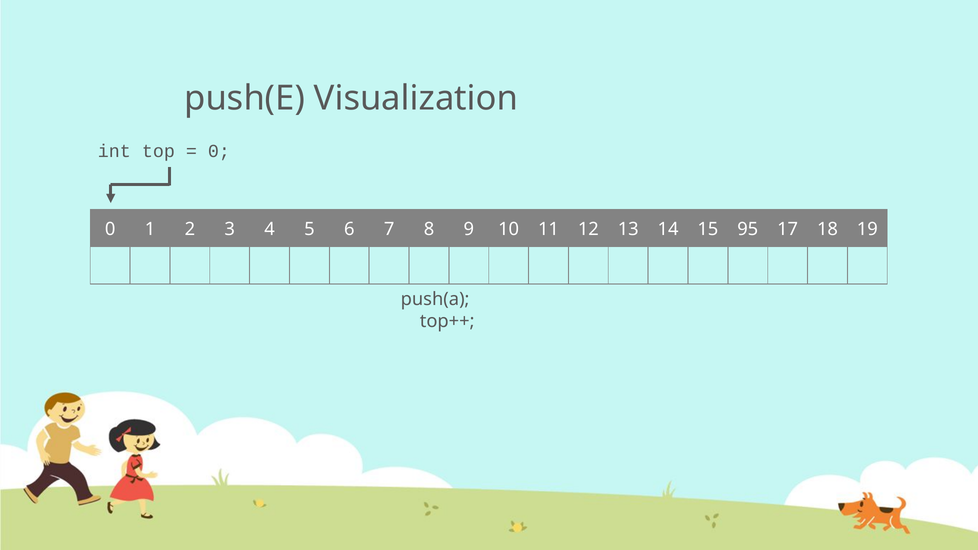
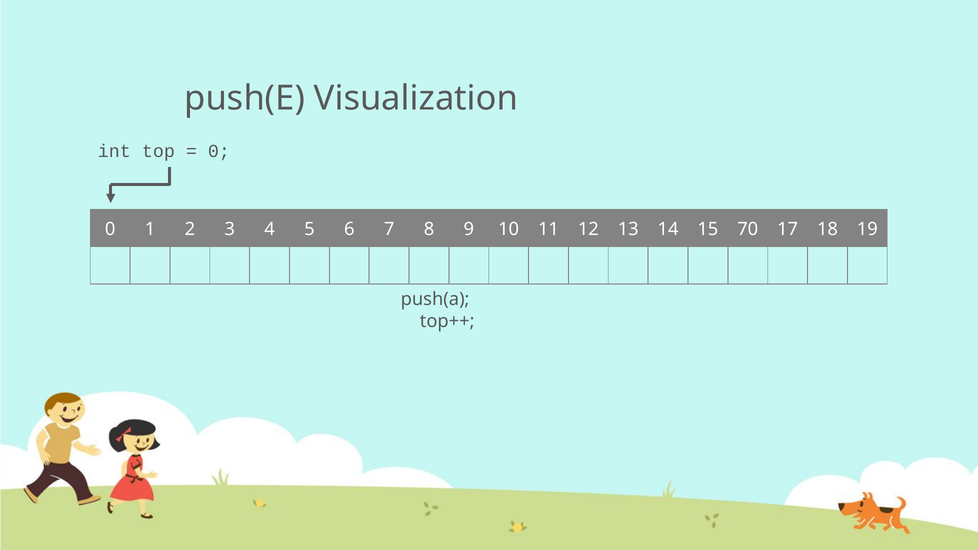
95: 95 -> 70
